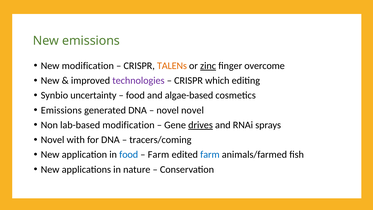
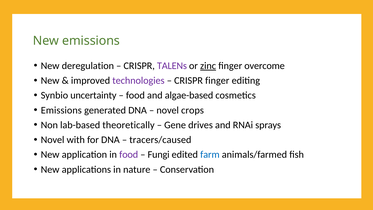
New modification: modification -> deregulation
TALENs colour: orange -> purple
CRISPR which: which -> finger
novel novel: novel -> crops
lab-based modification: modification -> theoretically
drives underline: present -> none
tracers/coming: tracers/coming -> tracers/caused
food at (129, 154) colour: blue -> purple
Farm at (158, 154): Farm -> Fungi
